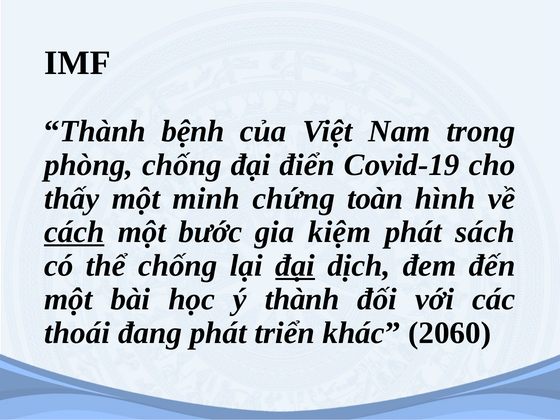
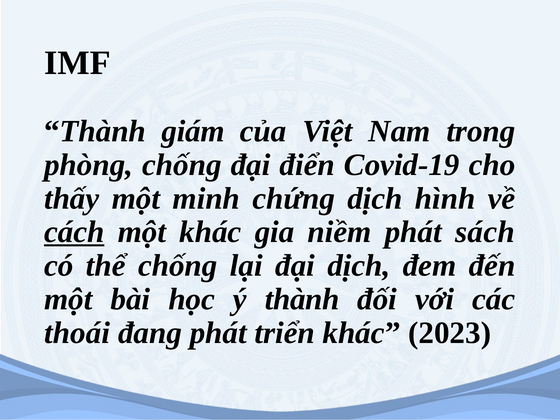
bệnh: bệnh -> giám
chứng toàn: toàn -> dịch
một bước: bước -> khác
kiệm: kiệm -> niềm
đại at (295, 266) underline: present -> none
2060: 2060 -> 2023
